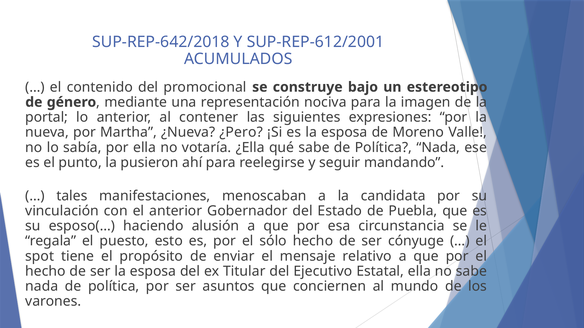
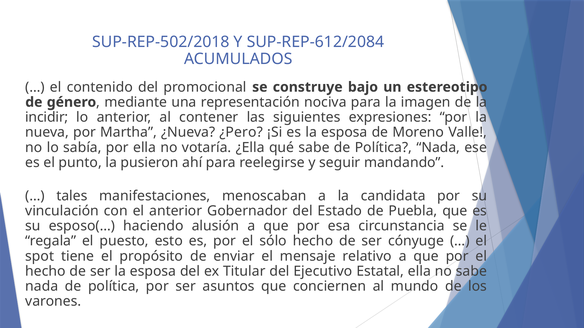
SUP-REP-642/2018: SUP-REP-642/2018 -> SUP-REP-502/2018
SUP-REP-612/2001: SUP-REP-612/2001 -> SUP-REP-612/2084
portal: portal -> incidir
